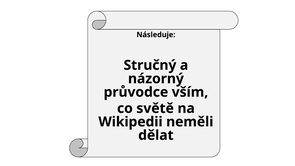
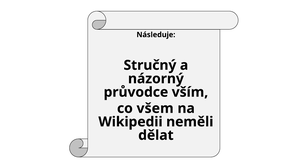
světě: světě -> všem
